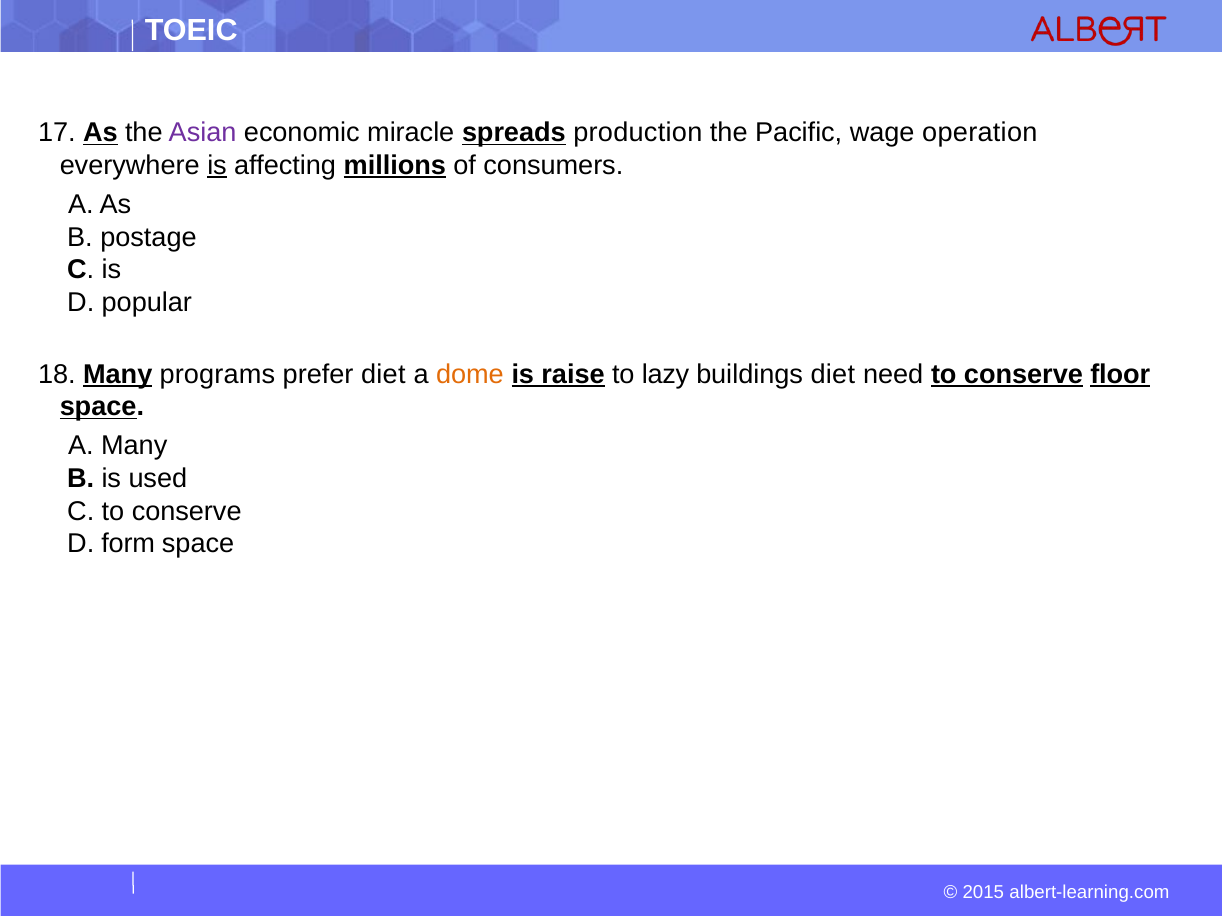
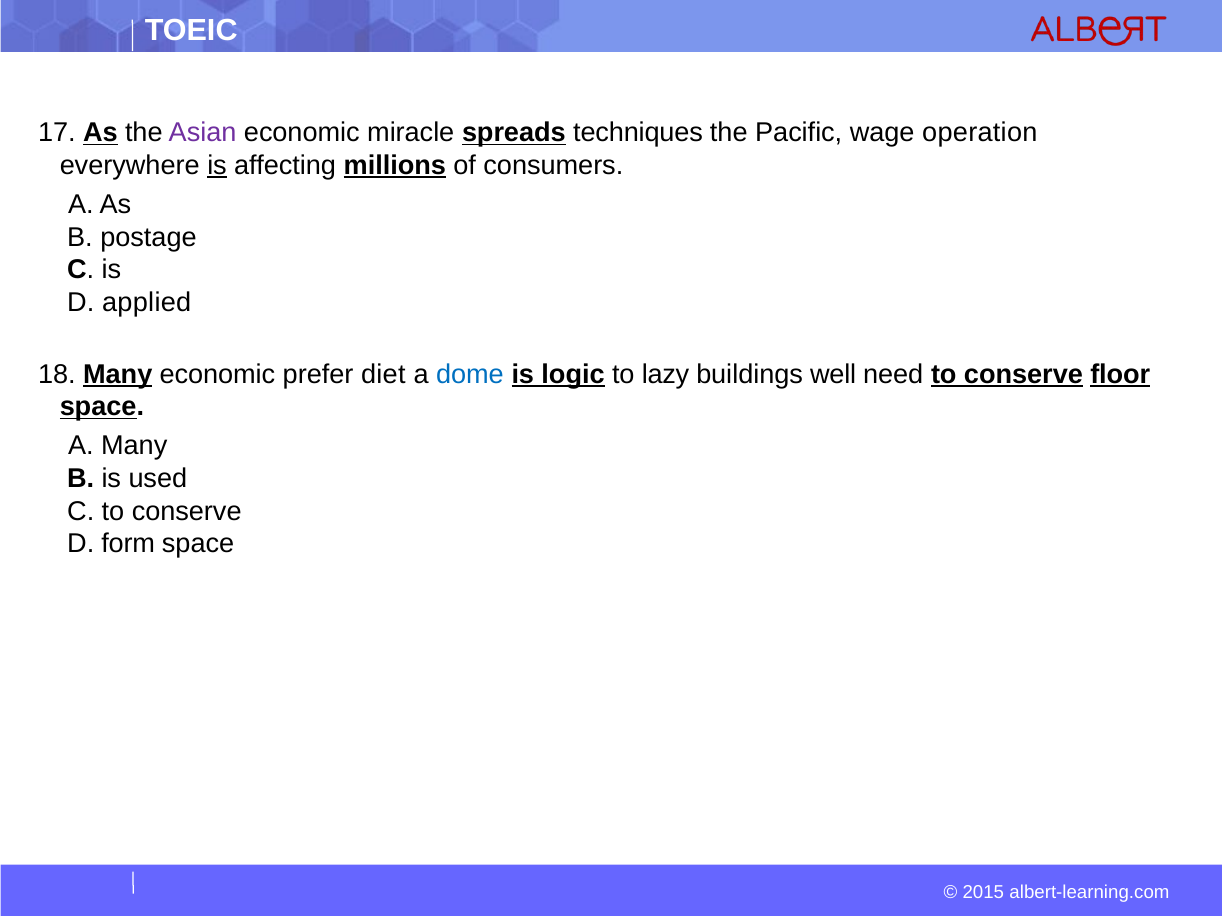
production: production -> techniques
popular: popular -> applied
Many programs: programs -> economic
dome colour: orange -> blue
raise: raise -> logic
buildings diet: diet -> well
